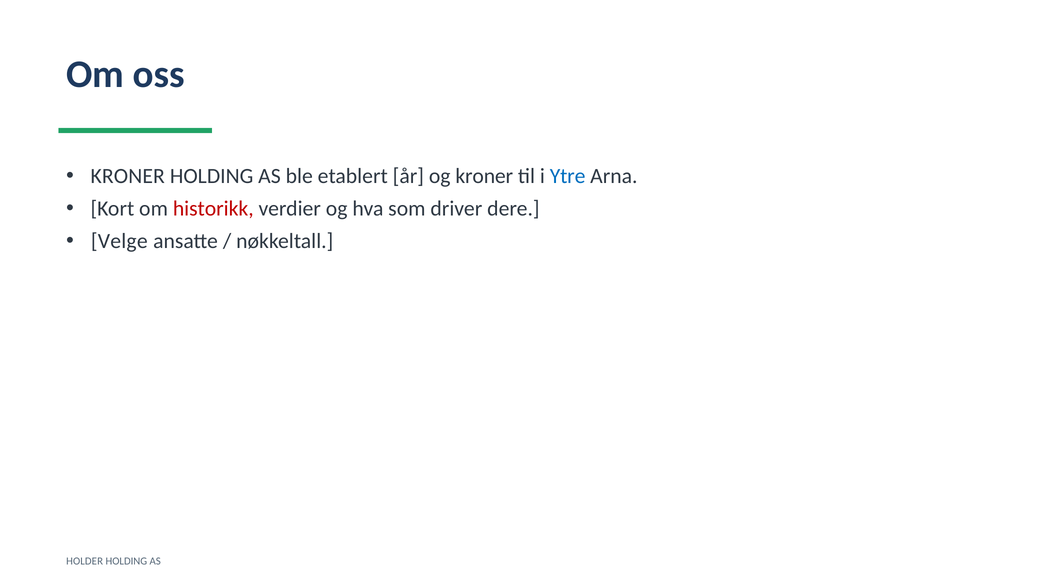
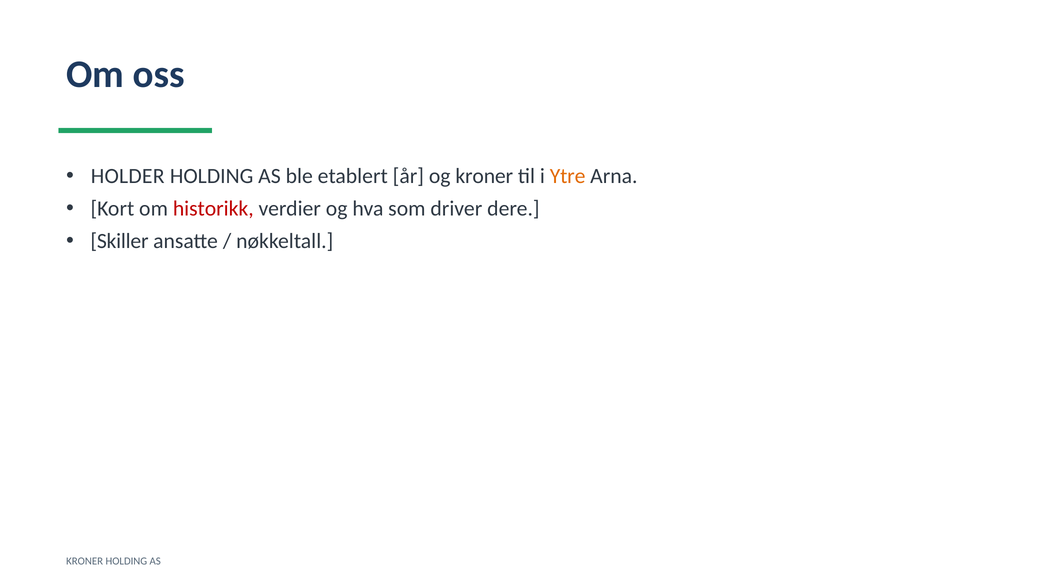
KRONER at (128, 176): KRONER -> HOLDER
Ytre colour: blue -> orange
Velge: Velge -> Skiller
HOLDER at (85, 561): HOLDER -> KRONER
